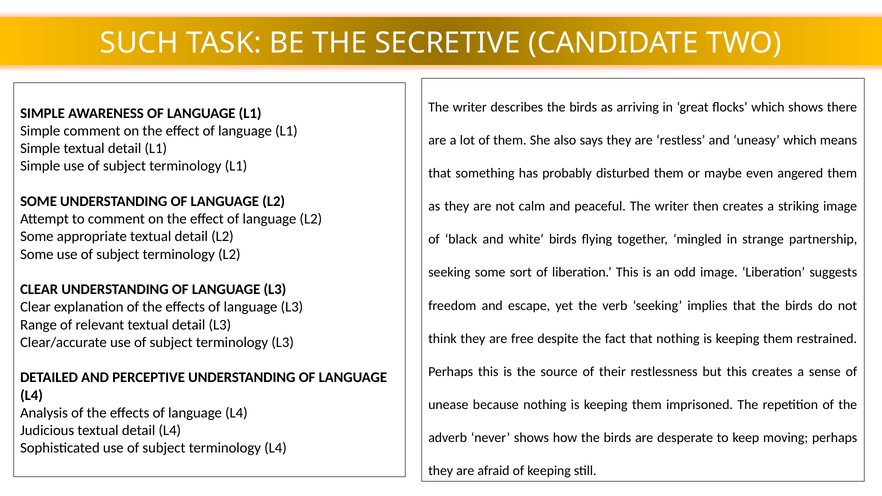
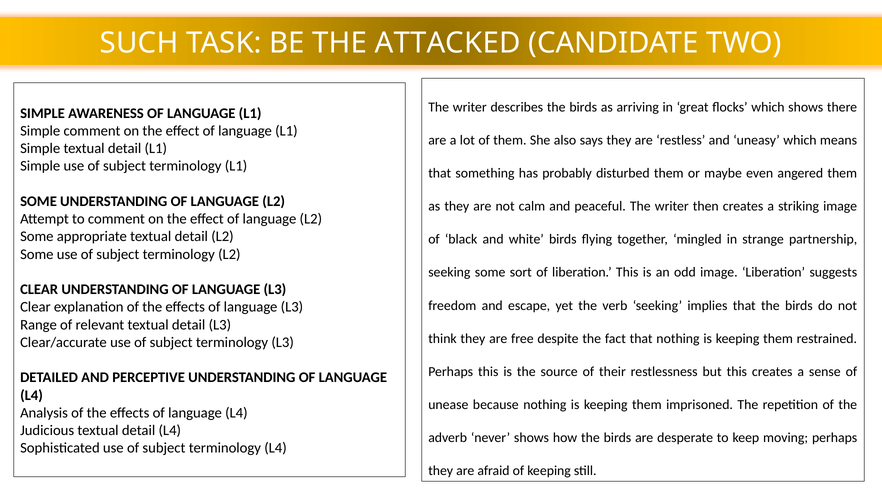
SECRETIVE: SECRETIVE -> ATTACKED
